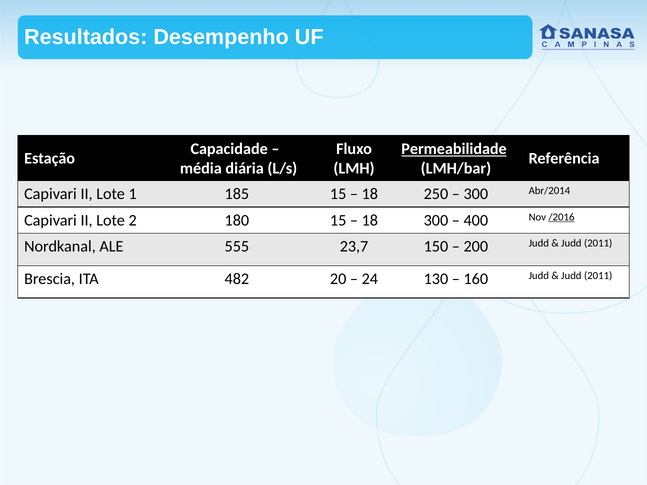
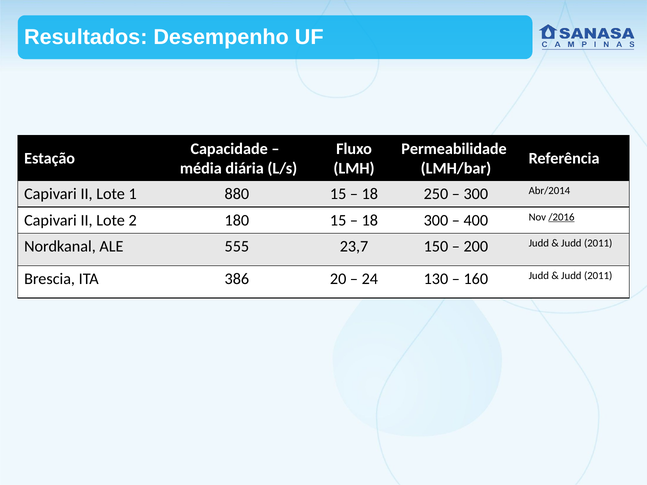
Permeabilidade underline: present -> none
185: 185 -> 880
482: 482 -> 386
